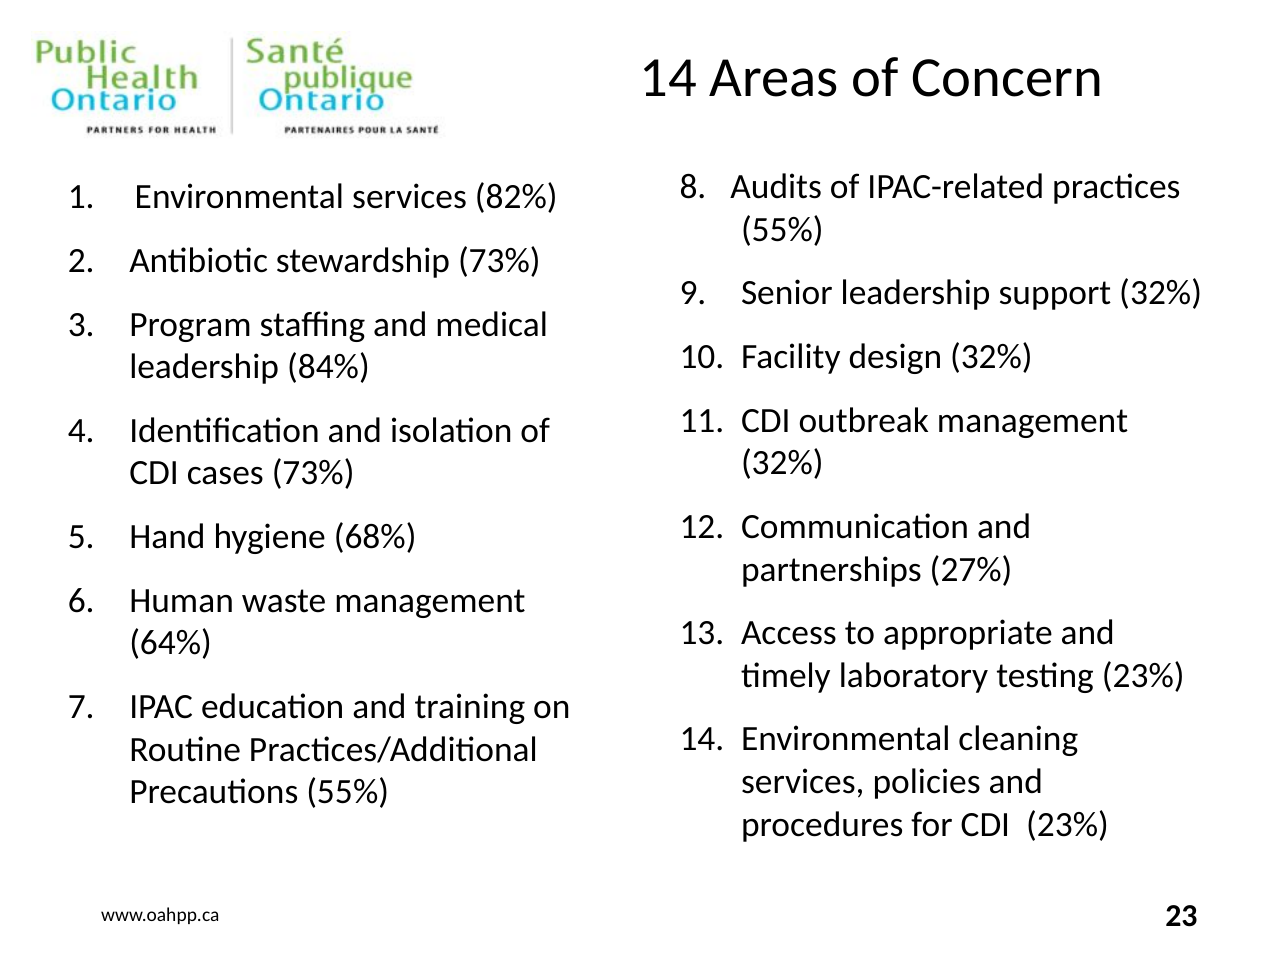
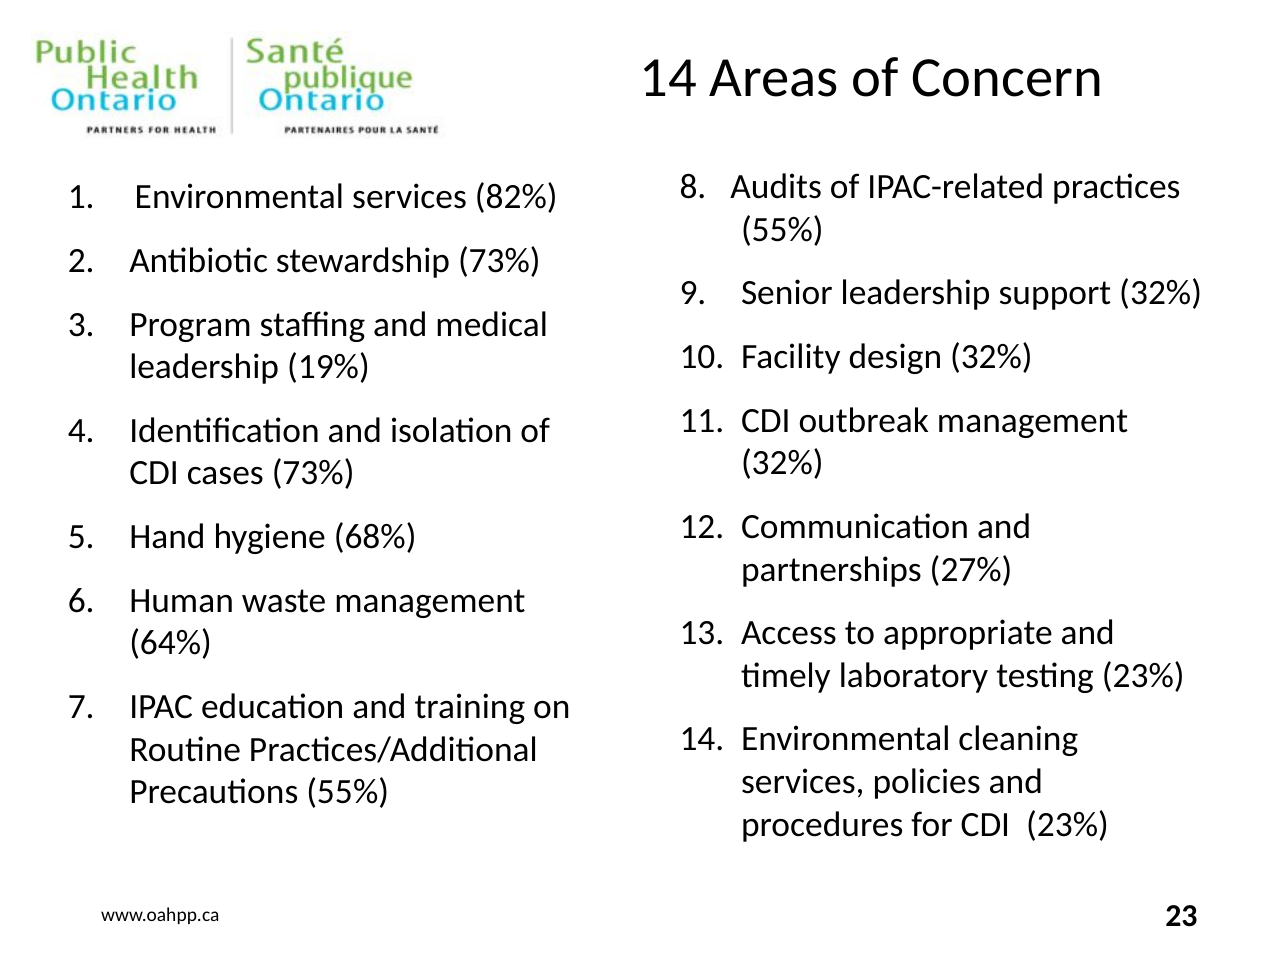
84%: 84% -> 19%
